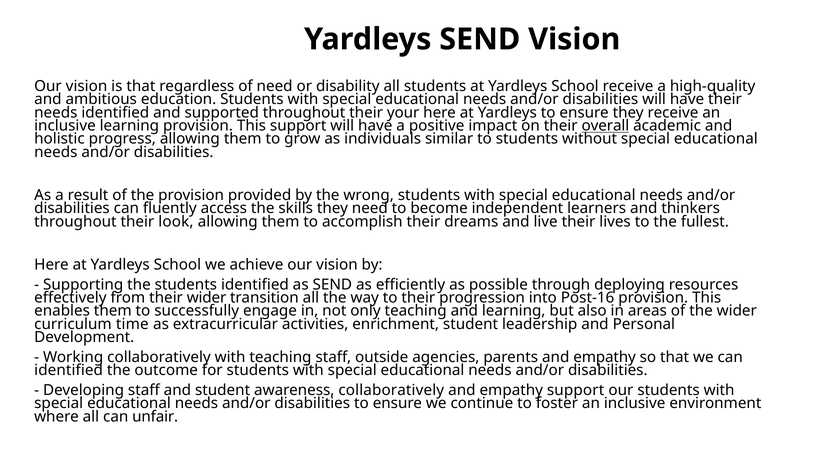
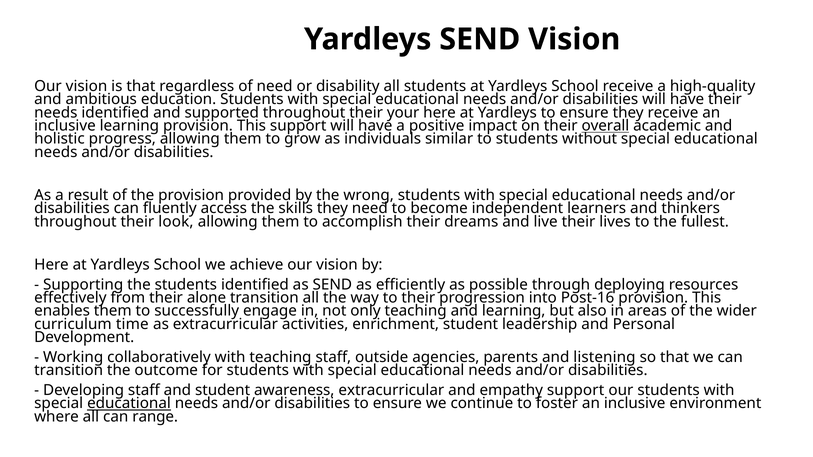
their wider: wider -> alone
parents and empathy: empathy -> listening
identified at (69, 371): identified -> transition
awareness collaboratively: collaboratively -> extracurricular
educational at (129, 404) underline: none -> present
unfair: unfair -> range
